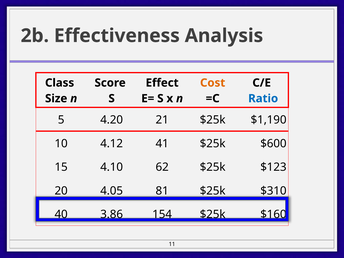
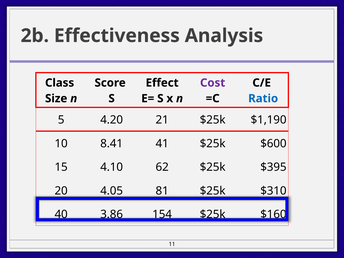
Cost colour: orange -> purple
4.12: 4.12 -> 8.41
$123: $123 -> $395
